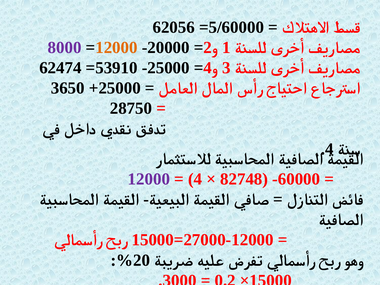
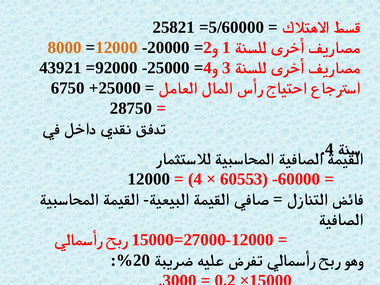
62056: 62056 -> 25821
8000 colour: purple -> orange
62474: 62474 -> 43921
53910: 53910 -> 92000
3650: 3650 -> 6750
12000 at (149, 179) colour: purple -> black
82748: 82748 -> 60553
